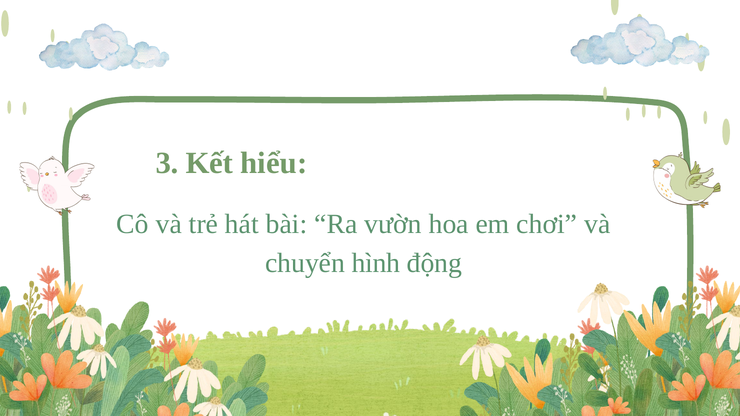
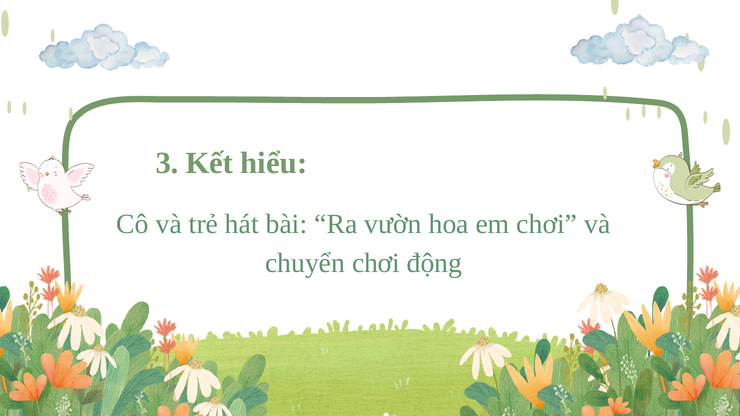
chuyển hình: hình -> chơi
